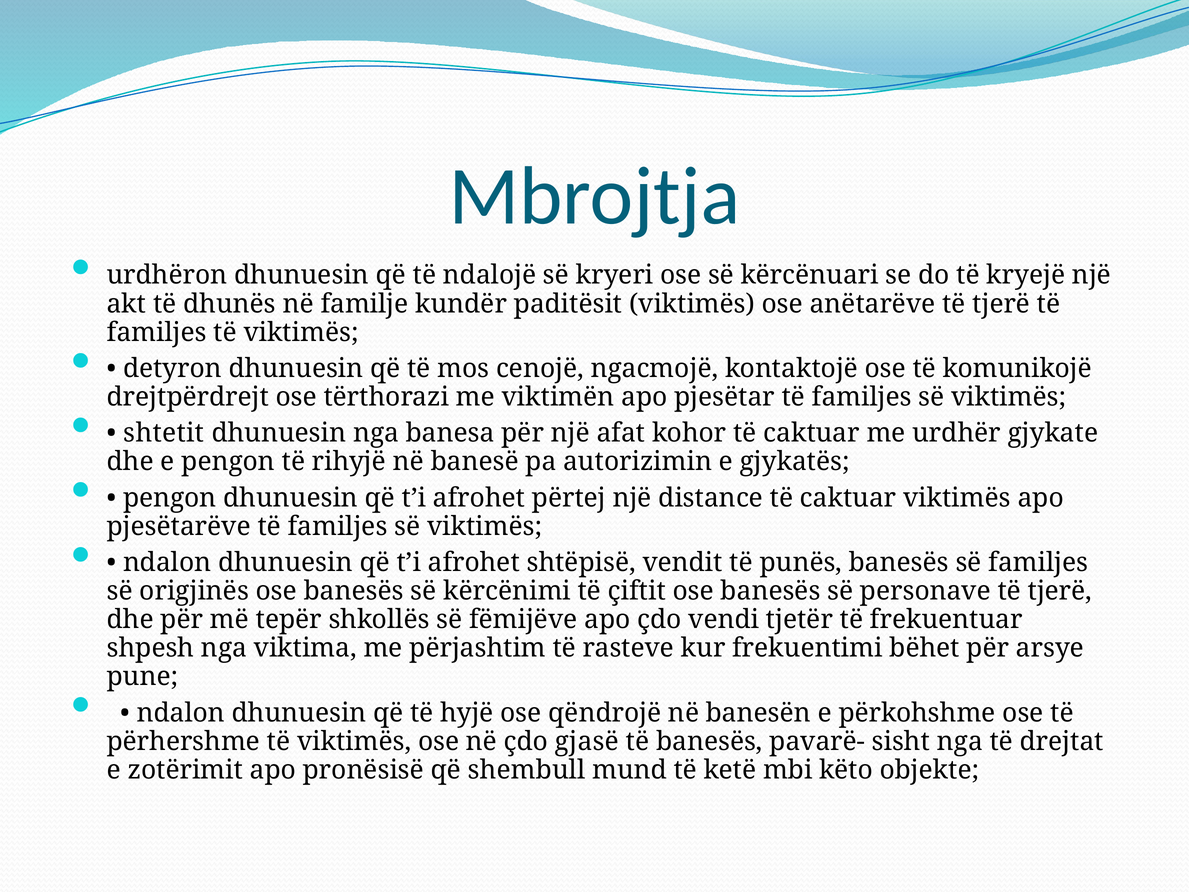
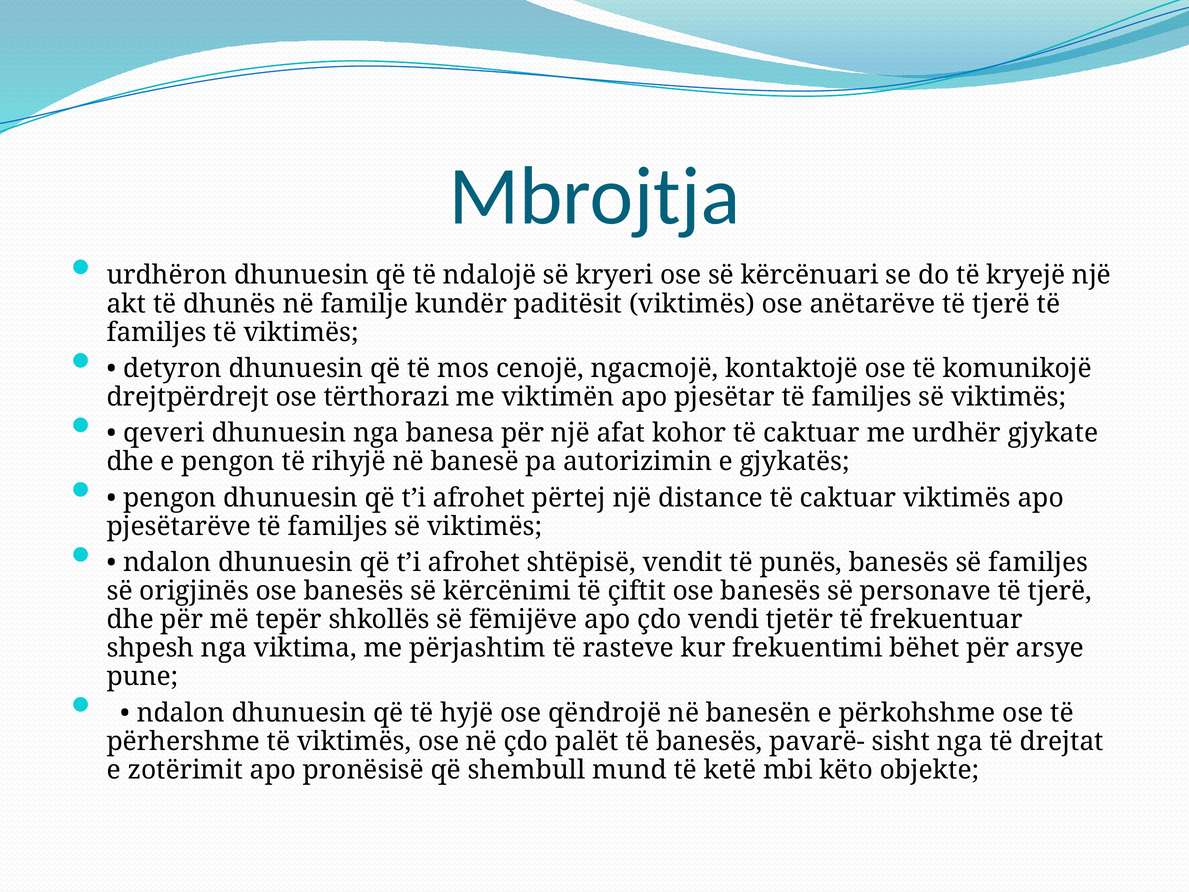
shtetit: shtetit -> qeveri
gjasë: gjasë -> palët
